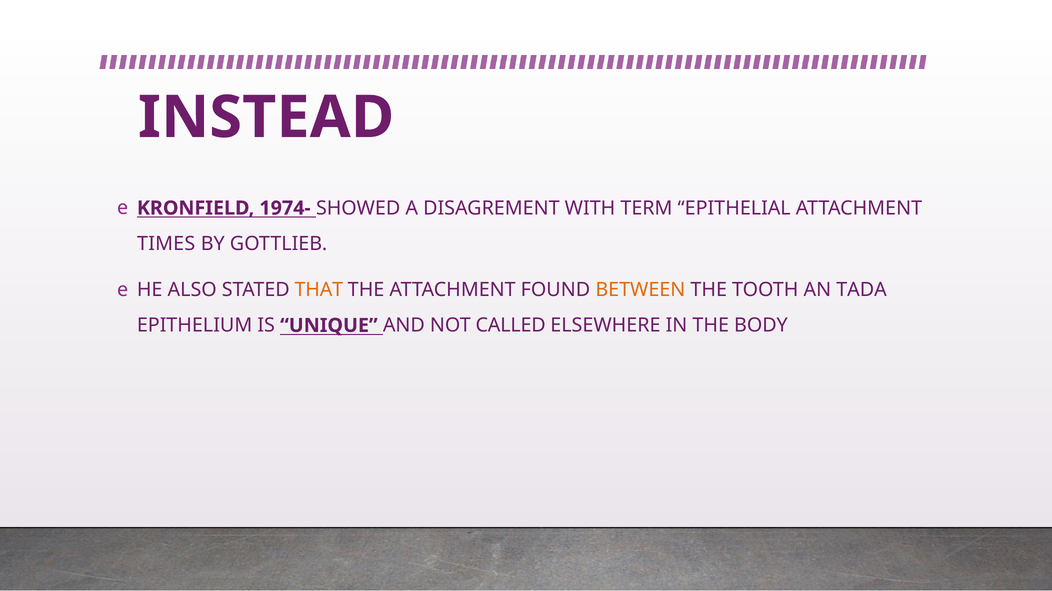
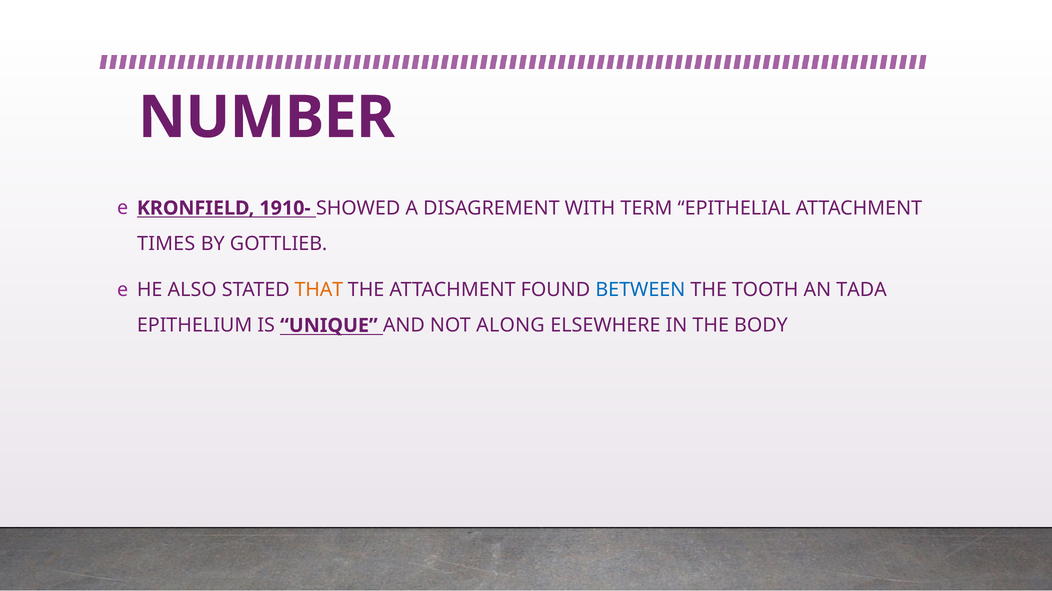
INSTEAD: INSTEAD -> NUMBER
1974-: 1974- -> 1910-
BETWEEN colour: orange -> blue
CALLED: CALLED -> ALONG
